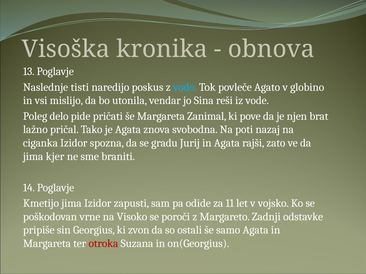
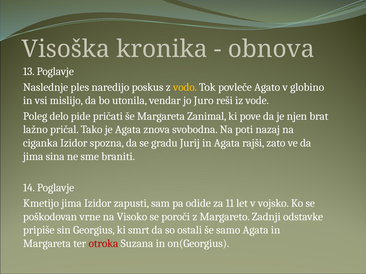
tisti: tisti -> ples
vodo colour: light blue -> yellow
Sina: Sina -> Juro
kjer: kjer -> sina
zvon: zvon -> smrt
